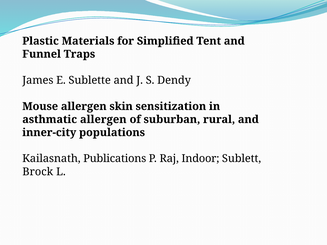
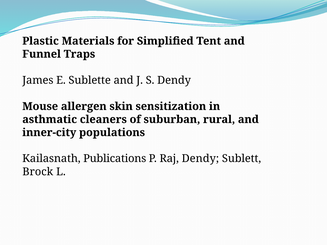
asthmatic allergen: allergen -> cleaners
Raj Indoor: Indoor -> Dendy
